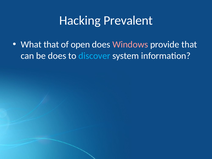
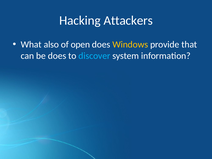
Prevalent: Prevalent -> Attackers
What that: that -> also
Windows colour: pink -> yellow
